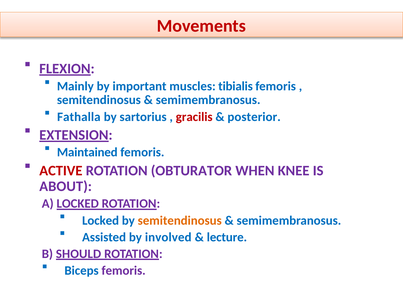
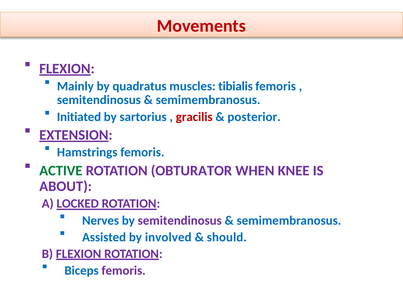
important: important -> quadratus
Fathalla: Fathalla -> Initiated
Maintained: Maintained -> Hamstrings
ACTIVE colour: red -> green
Locked at (101, 221): Locked -> Nerves
semitendinosus at (180, 221) colour: orange -> purple
lecture: lecture -> should
B SHOULD: SHOULD -> FLEXION
